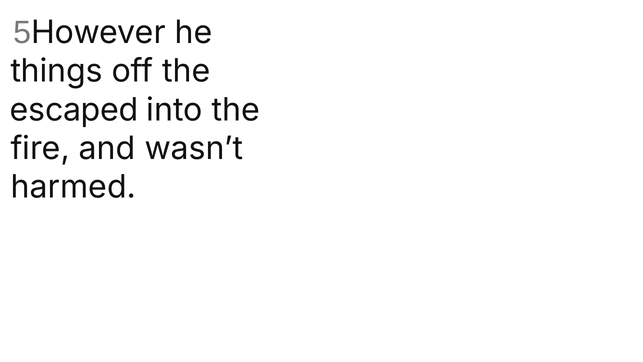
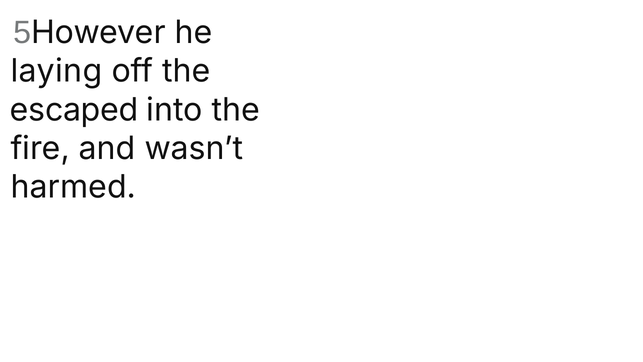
things: things -> laying
